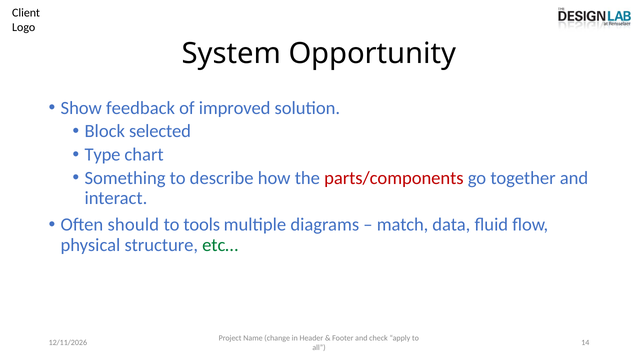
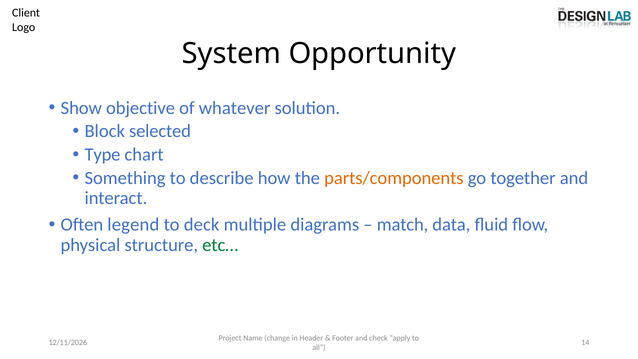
feedback: feedback -> objective
improved: improved -> whatever
parts/components colour: red -> orange
should: should -> legend
tools: tools -> deck
